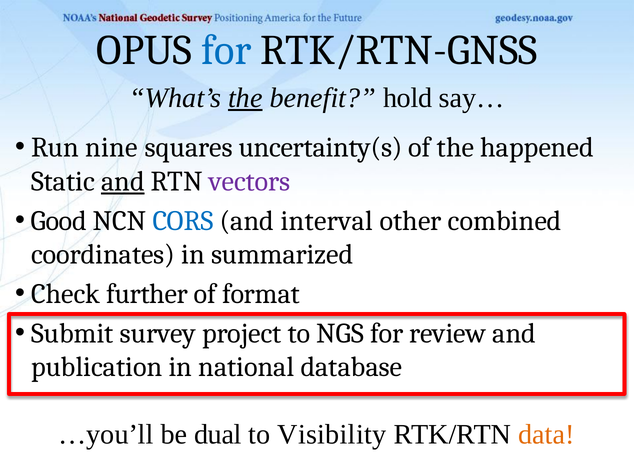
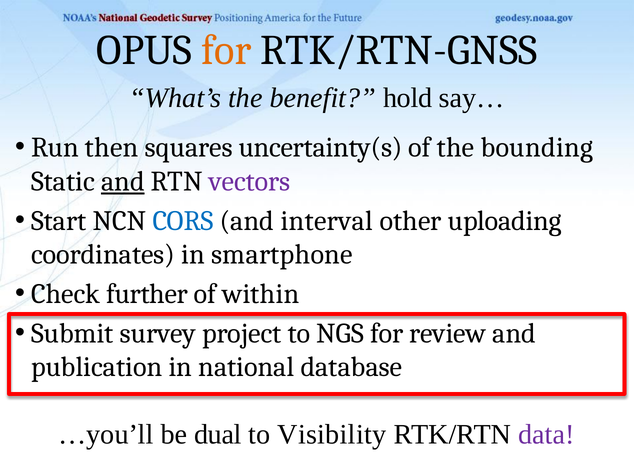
for at (226, 50) colour: blue -> orange
the at (245, 98) underline: present -> none
nine: nine -> then
happened: happened -> bounding
Good: Good -> Start
combined: combined -> uploading
summarized: summarized -> smartphone
format: format -> within
data colour: orange -> purple
